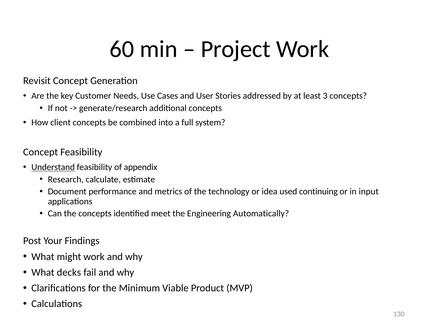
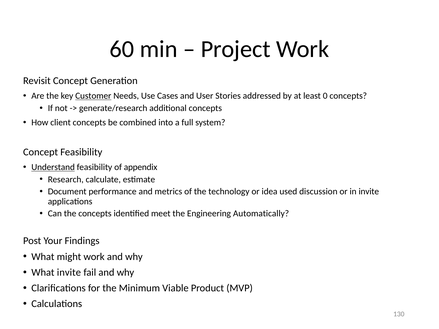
Customer underline: none -> present
3: 3 -> 0
continuing: continuing -> discussion
in input: input -> invite
What decks: decks -> invite
